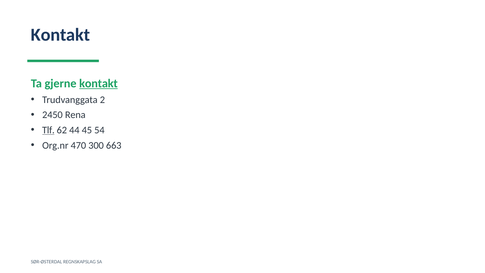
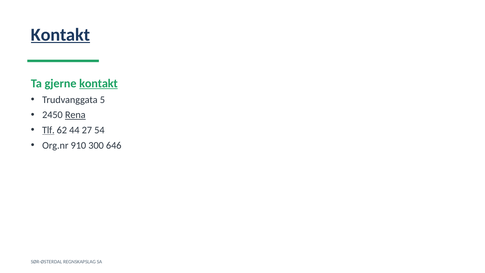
Kontakt at (60, 35) underline: none -> present
2: 2 -> 5
Rena underline: none -> present
45: 45 -> 27
470: 470 -> 910
663: 663 -> 646
